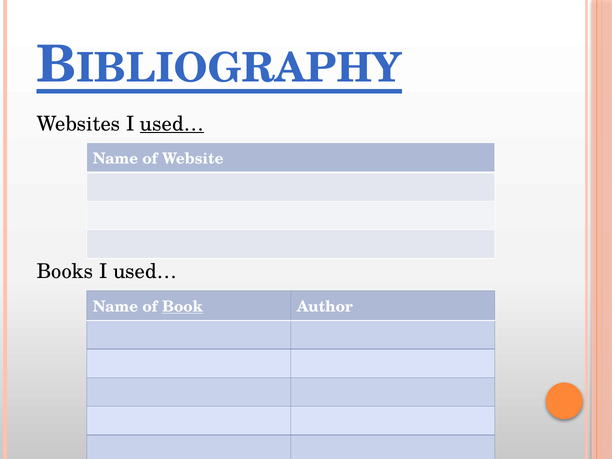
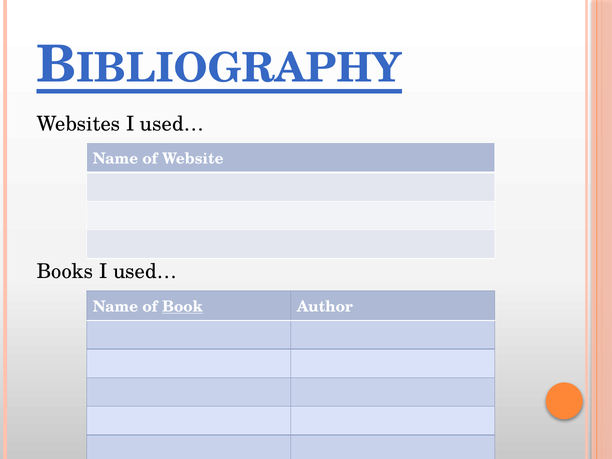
used… at (172, 124) underline: present -> none
